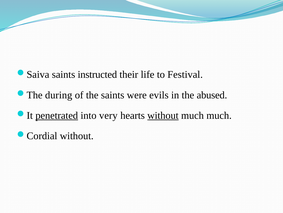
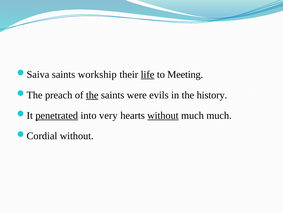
instructed: instructed -> workship
life underline: none -> present
Festival: Festival -> Meeting
during: during -> preach
the at (92, 95) underline: none -> present
abused: abused -> history
